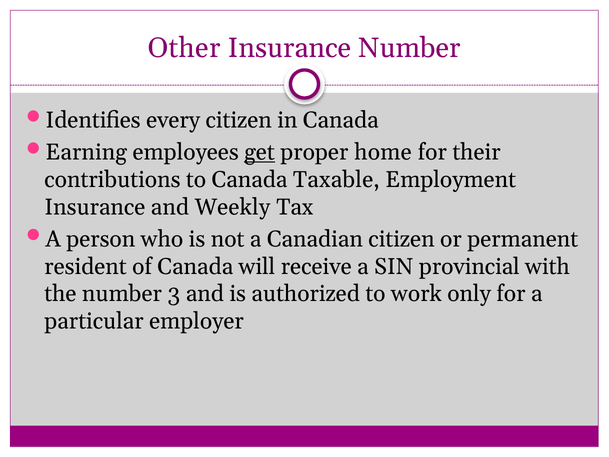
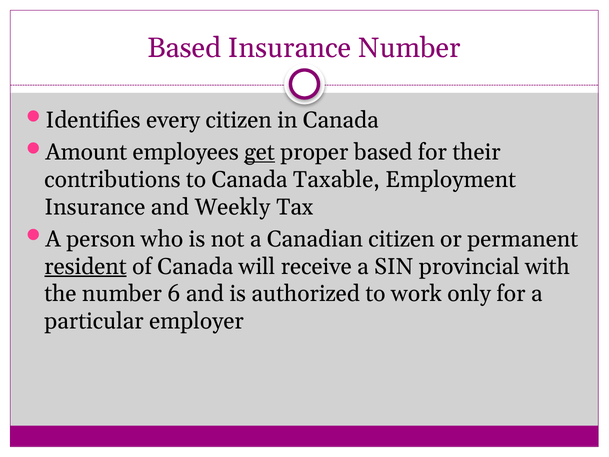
Other at (184, 48): Other -> Based
Earning: Earning -> Amount
proper home: home -> based
resident underline: none -> present
3: 3 -> 6
